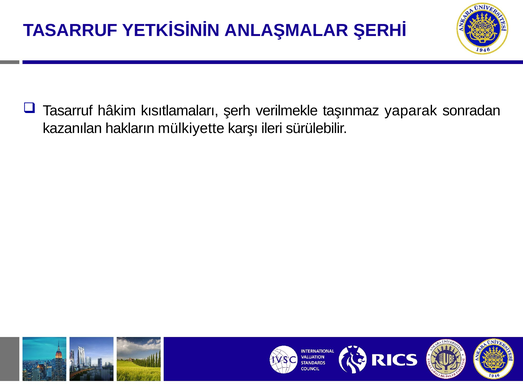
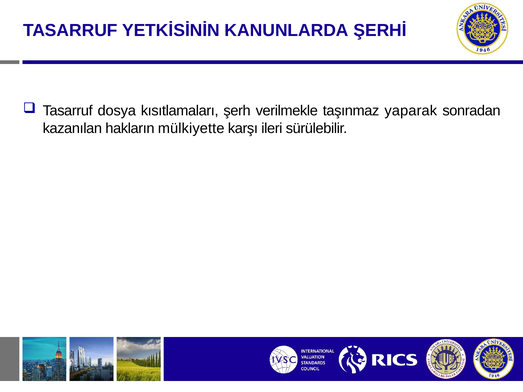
ANLAŞMALAR: ANLAŞMALAR -> KANUNLARDA
hâkim: hâkim -> dosya
